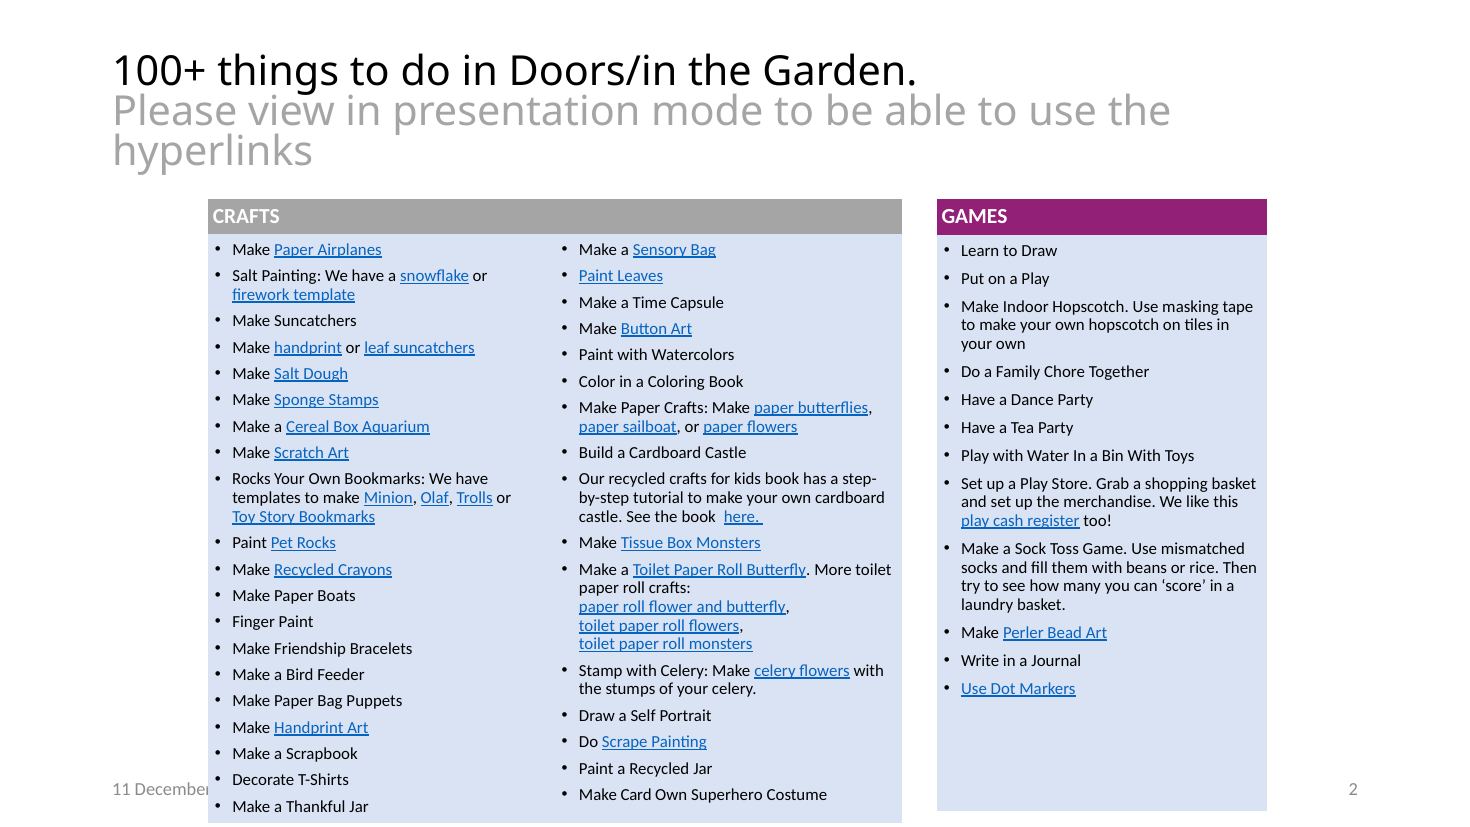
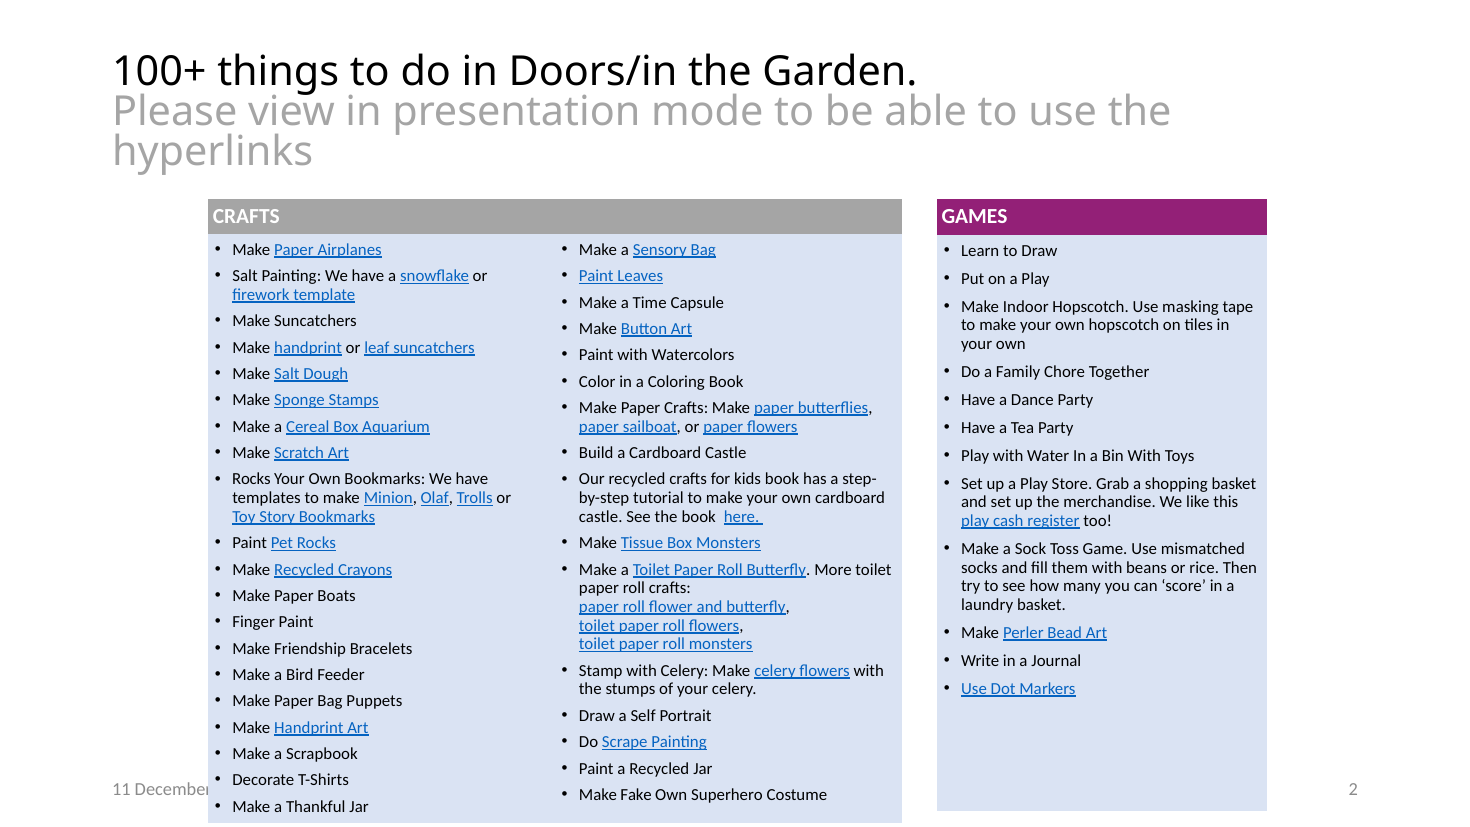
Card: Card -> Fake
